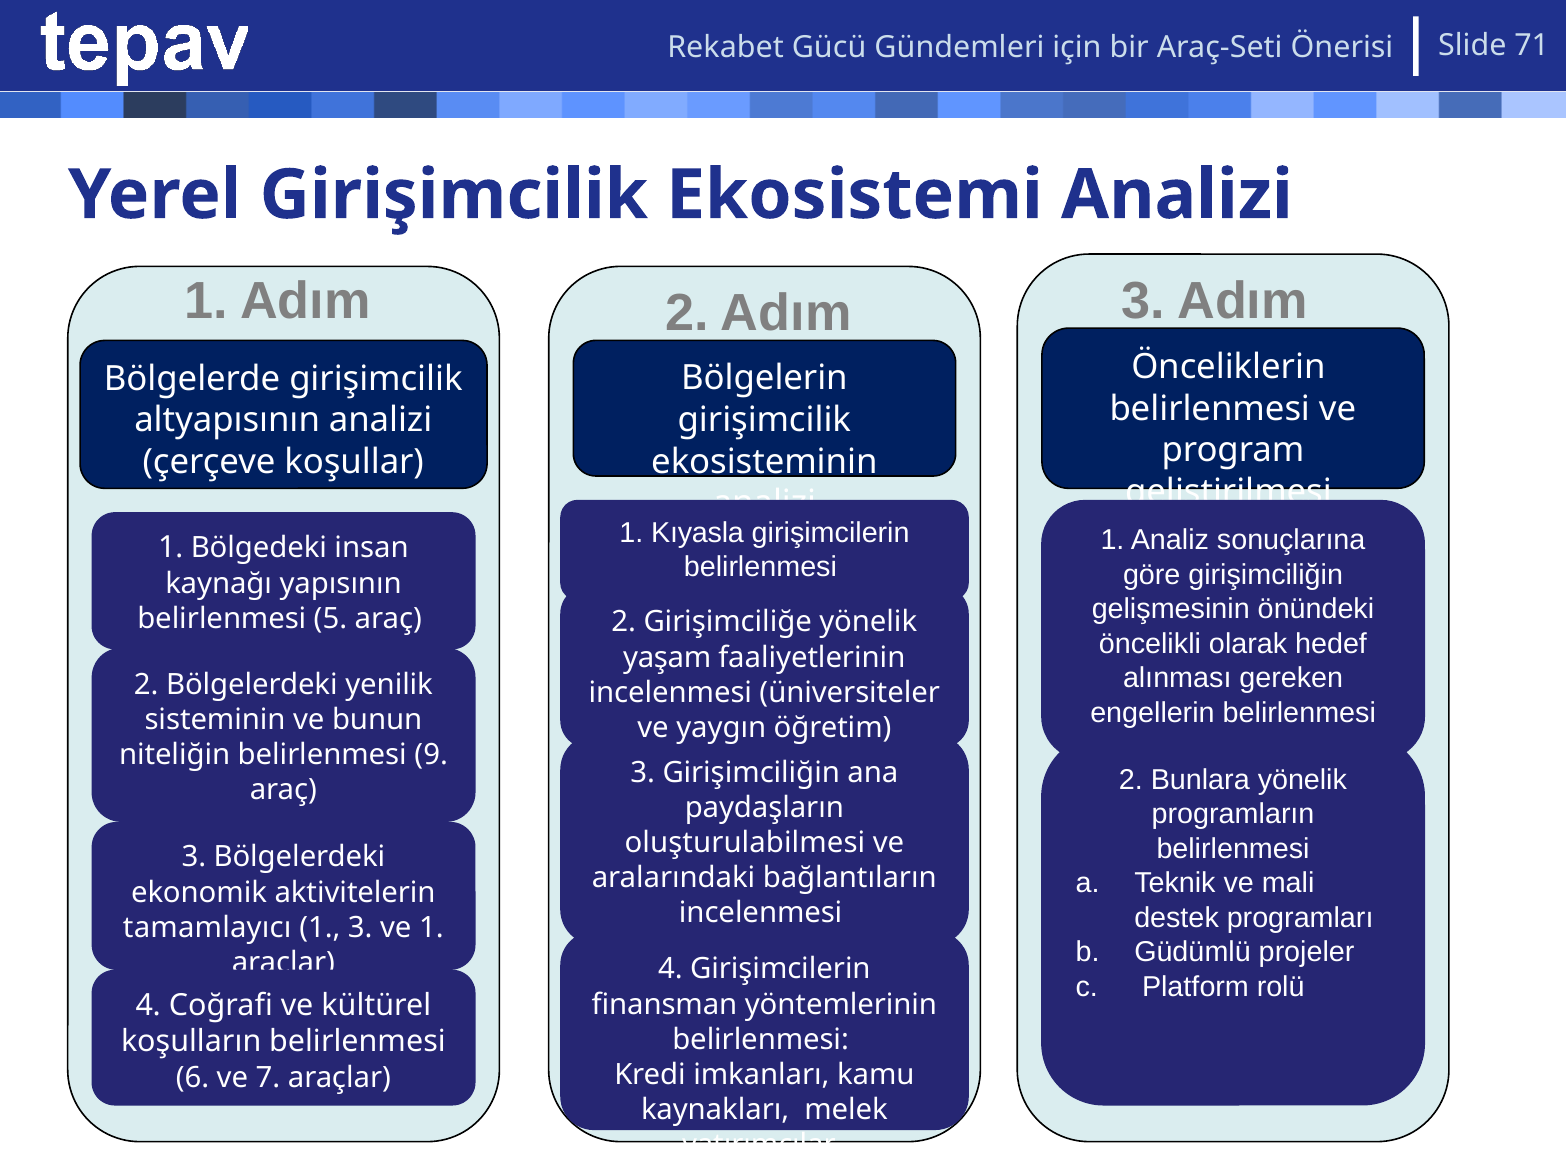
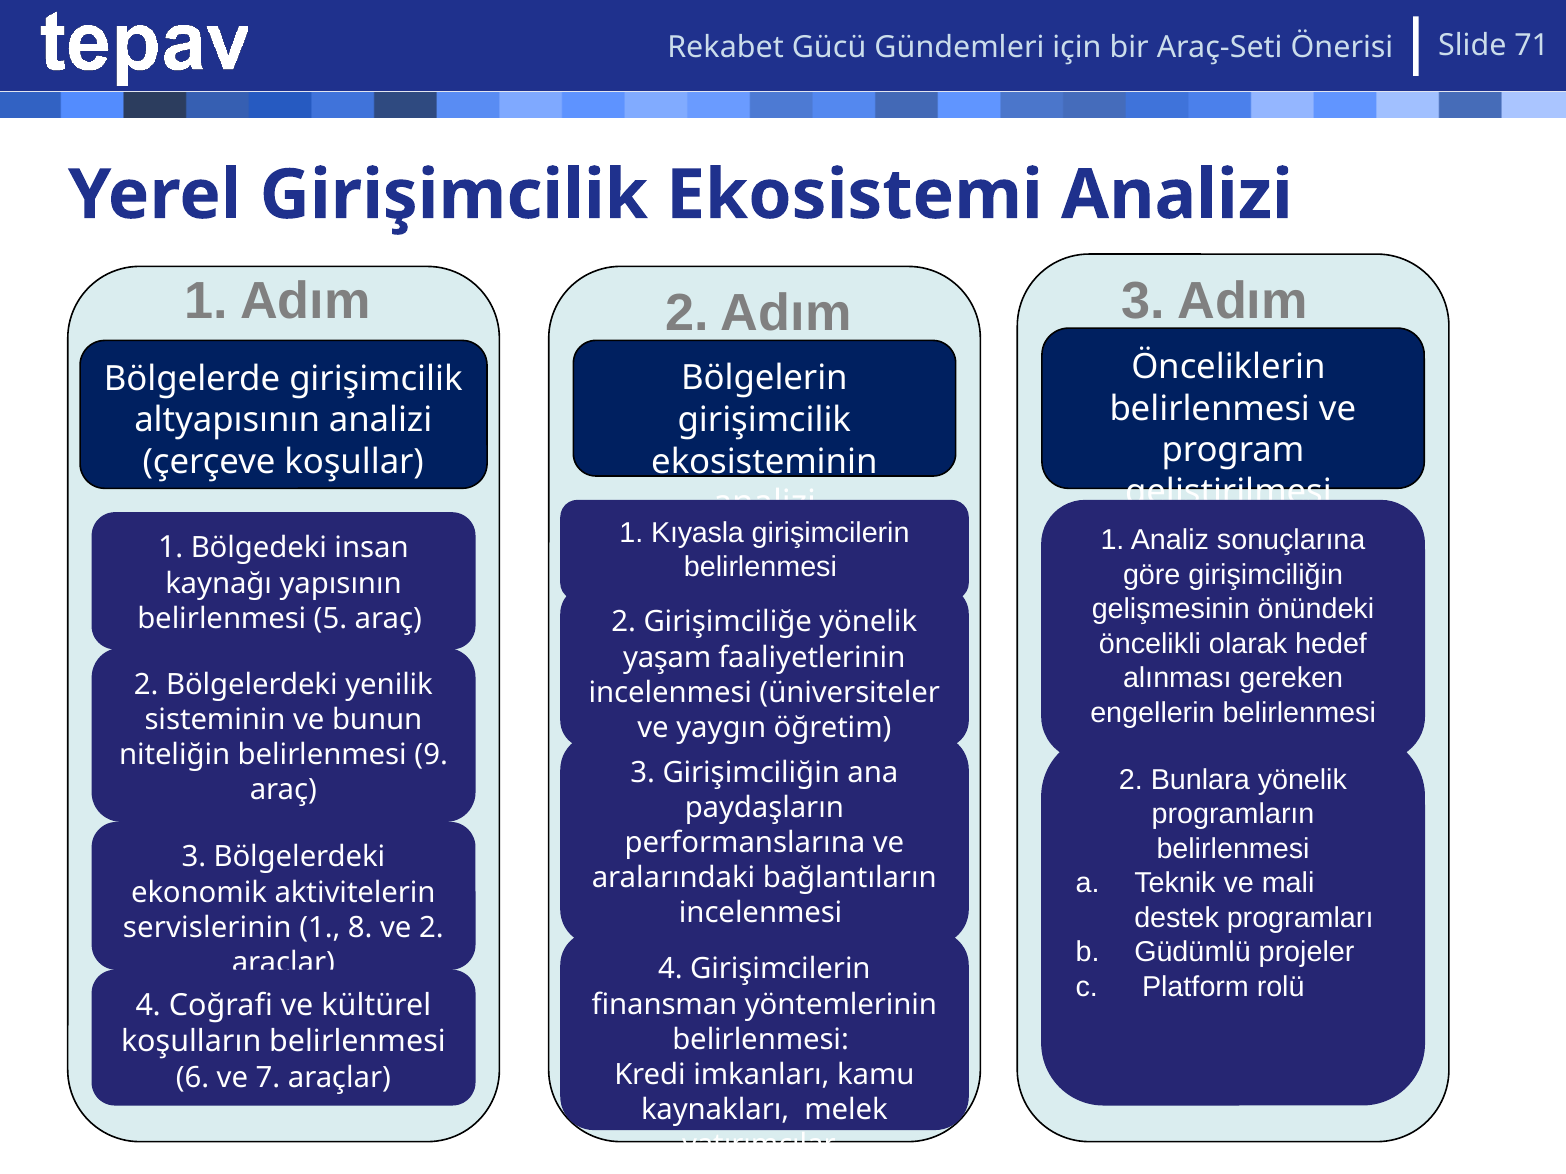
oluşturulabilmesi: oluşturulabilmesi -> performanslarına
tamamlayıcı: tamamlayıcı -> servislerinin
1 3: 3 -> 8
ve 1: 1 -> 2
